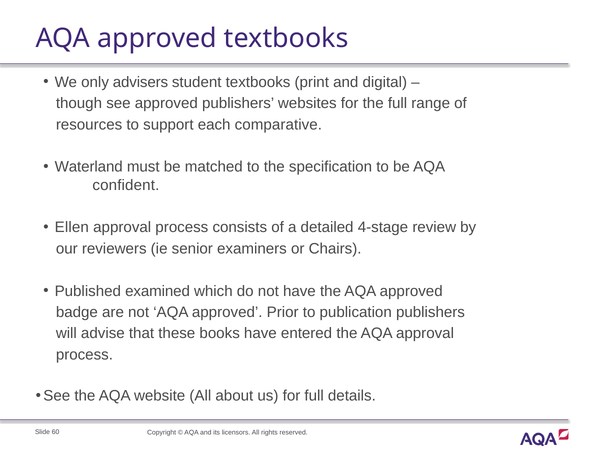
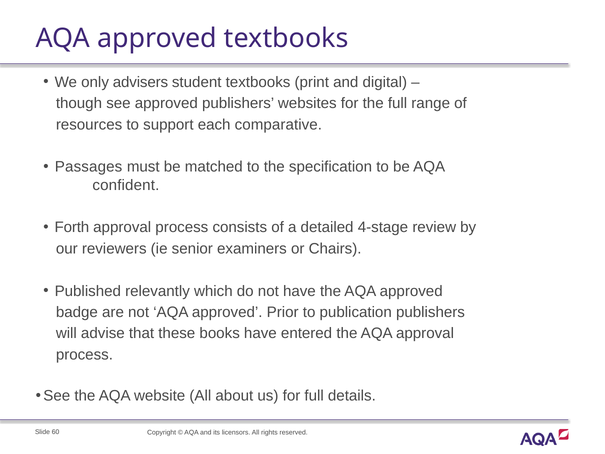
Waterland: Waterland -> Passages
Ellen: Ellen -> Forth
examined: examined -> relevantly
